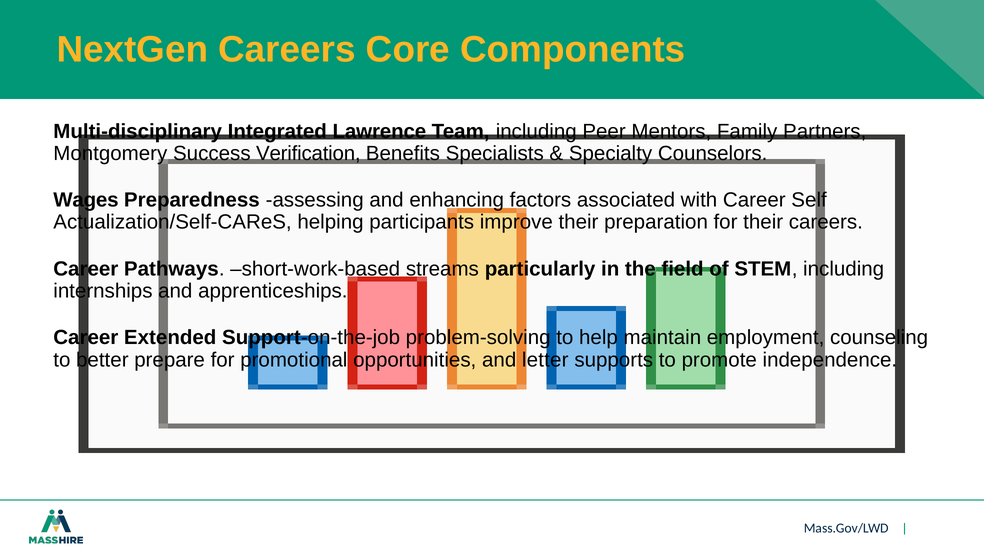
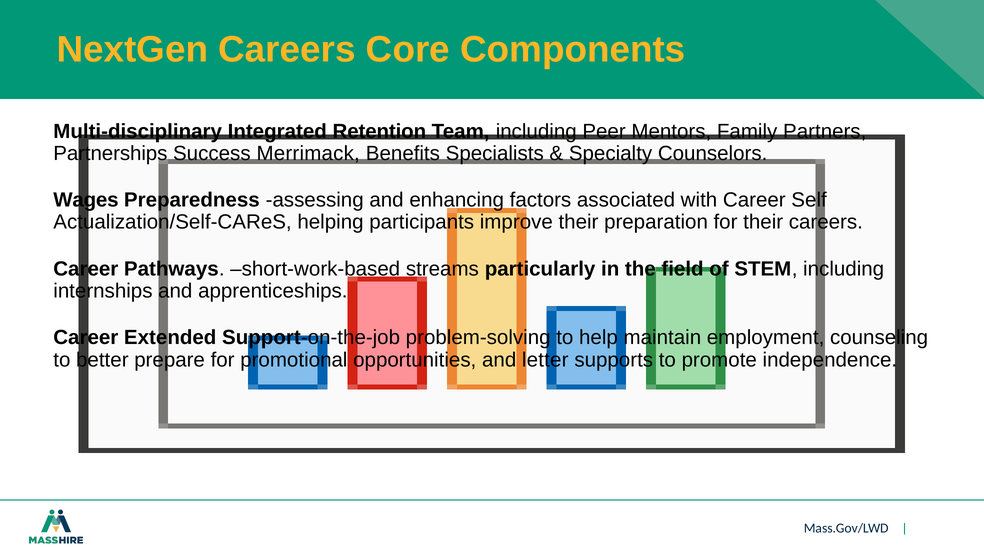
Lawrence: Lawrence -> Retention
Montgomery: Montgomery -> Partnerships
Verification: Verification -> Merrimack
